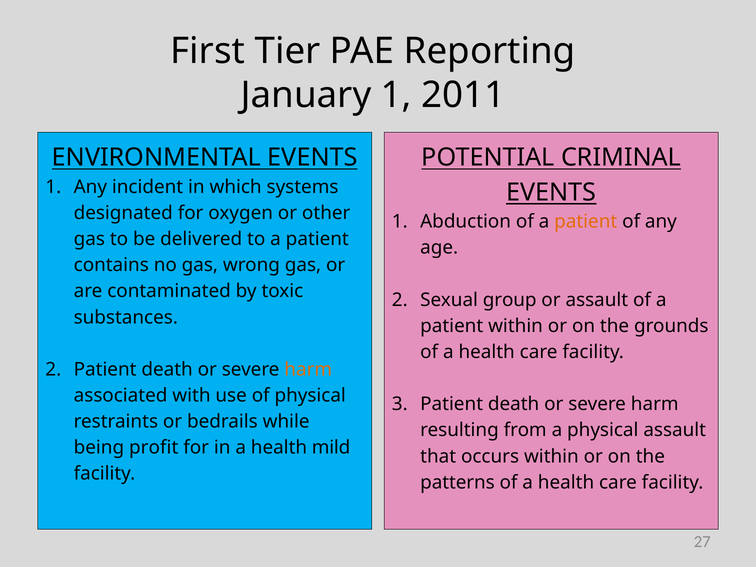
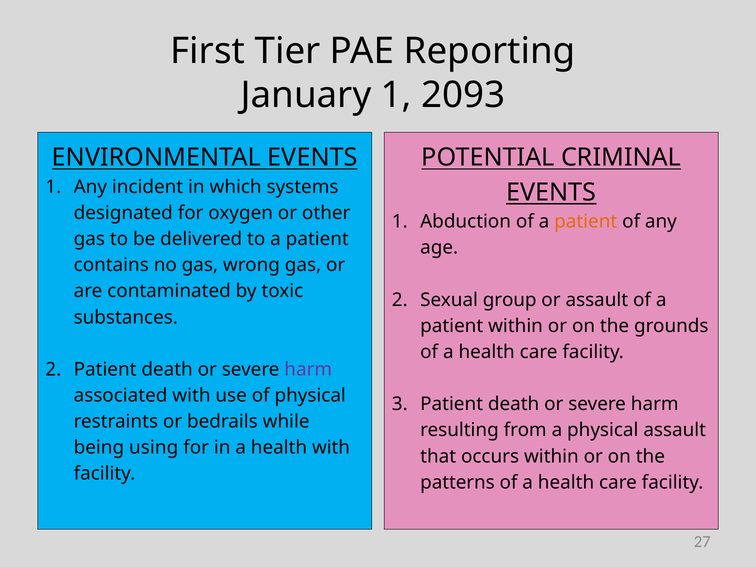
2011: 2011 -> 2093
harm at (308, 369) colour: orange -> purple
profit: profit -> using
health mild: mild -> with
